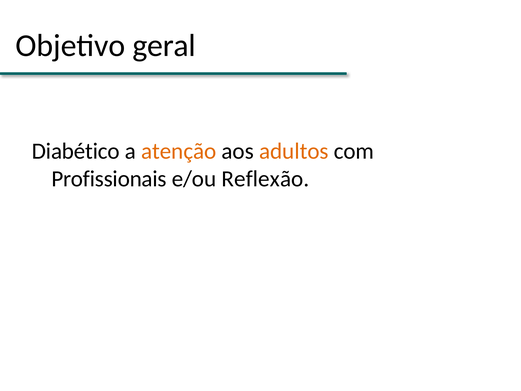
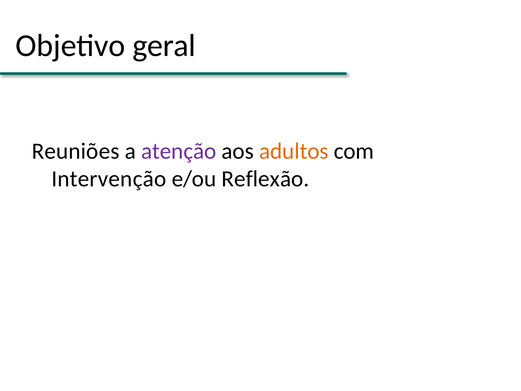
Diabético: Diabético -> Reuniões
atenção colour: orange -> purple
Profissionais: Profissionais -> Intervenção
